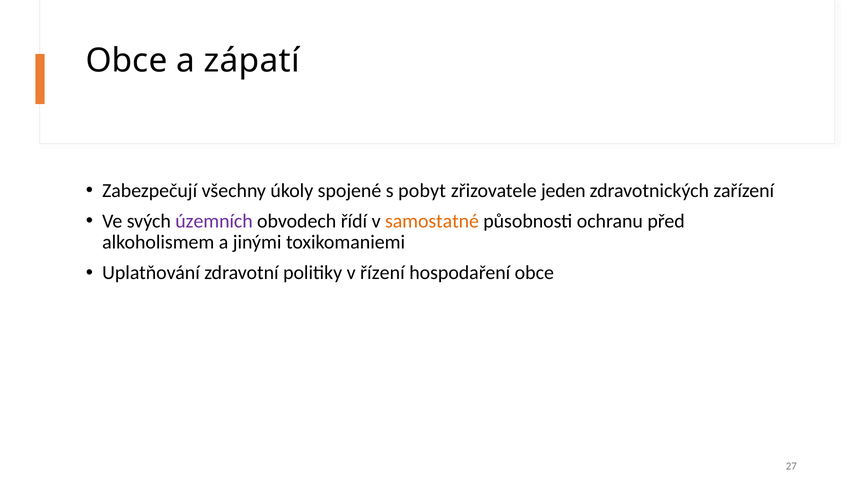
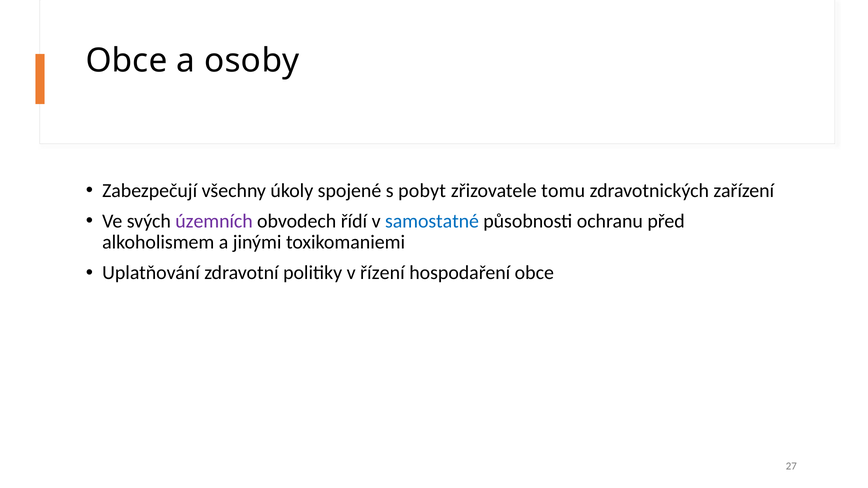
zápatí: zápatí -> osoby
jeden: jeden -> tomu
samostatné colour: orange -> blue
